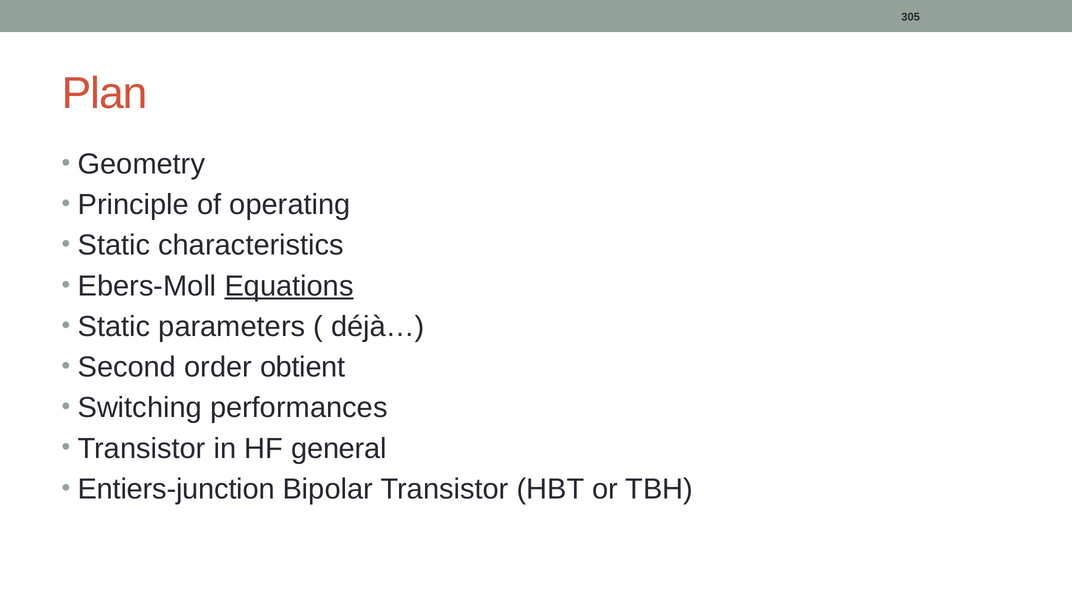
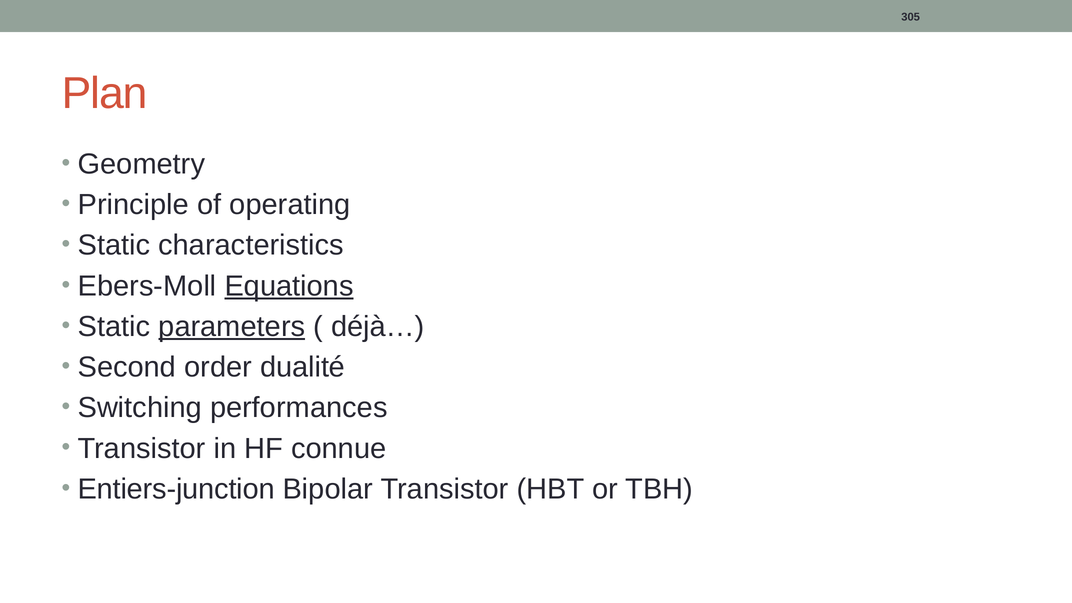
parameters underline: none -> present
obtient: obtient -> dualité
general: general -> connue
